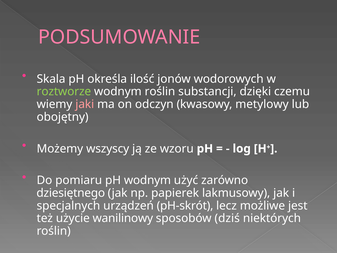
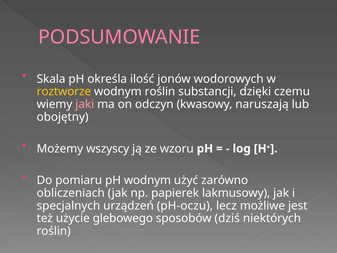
roztworze colour: light green -> yellow
metylowy: metylowy -> naruszają
dziesiętnego: dziesiętnego -> obliczeniach
pH-skrót: pH-skrót -> pH-oczu
wanilinowy: wanilinowy -> glebowego
